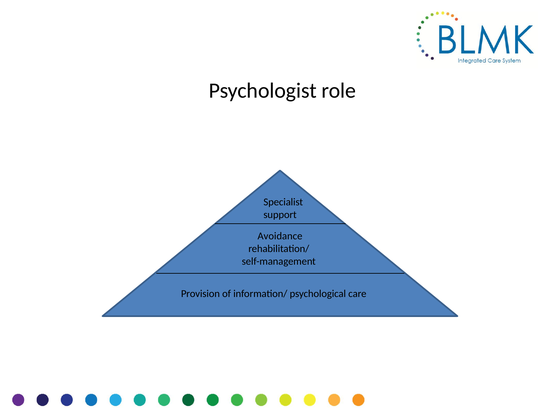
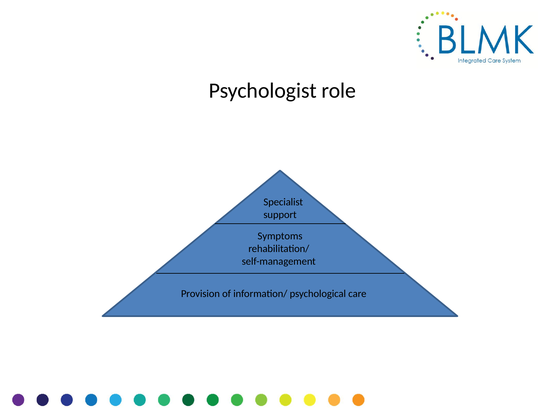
Avoidance: Avoidance -> Symptoms
